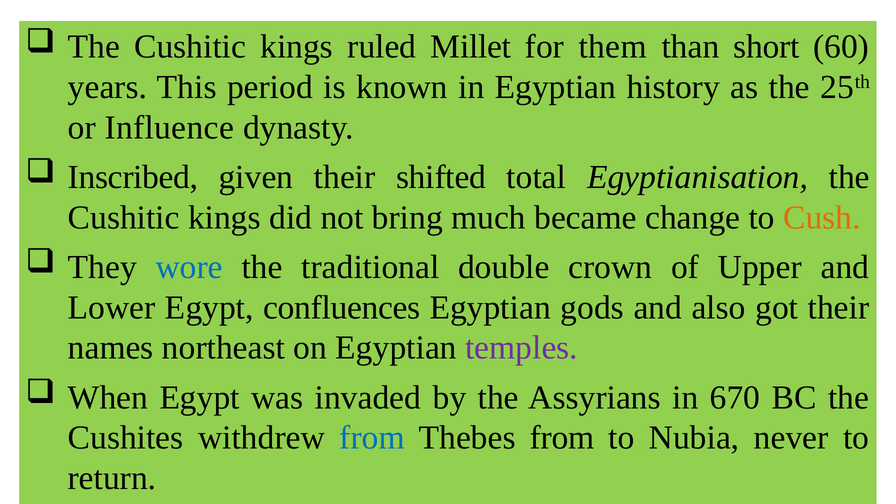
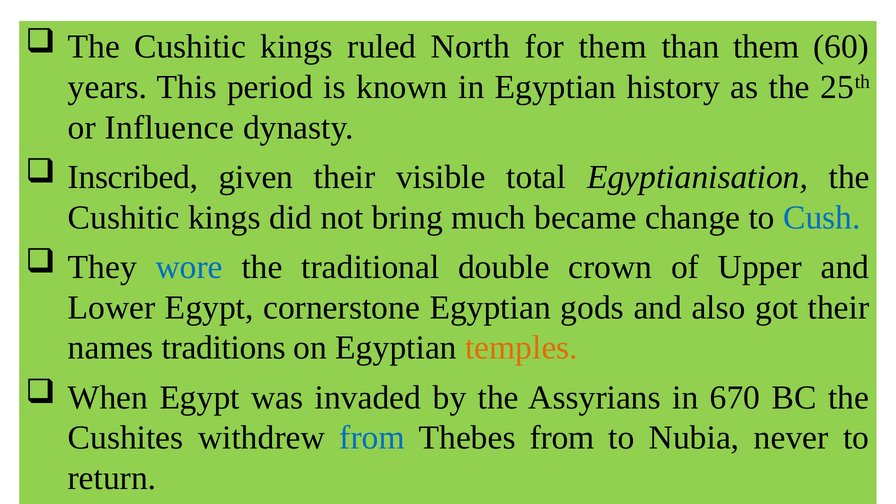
Millet: Millet -> North
than short: short -> them
shifted: shifted -> visible
Cush colour: orange -> blue
confluences: confluences -> cornerstone
northeast: northeast -> traditions
temples colour: purple -> orange
